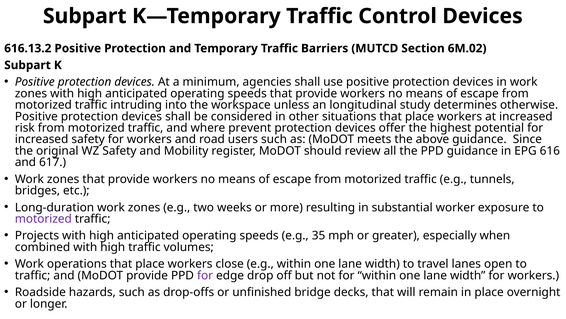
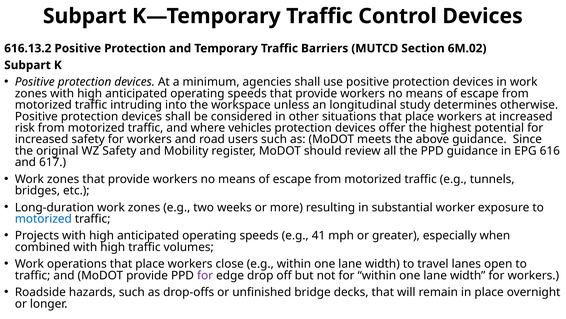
prevent: prevent -> vehicles
motorized at (43, 219) colour: purple -> blue
35: 35 -> 41
